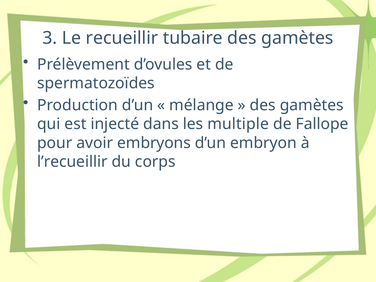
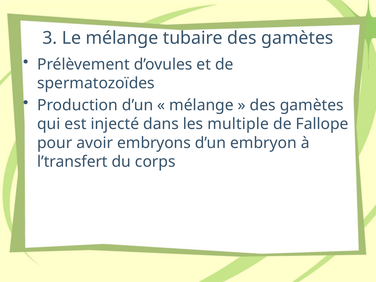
Le recueillir: recueillir -> mélange
l’recueillir: l’recueillir -> l’transfert
